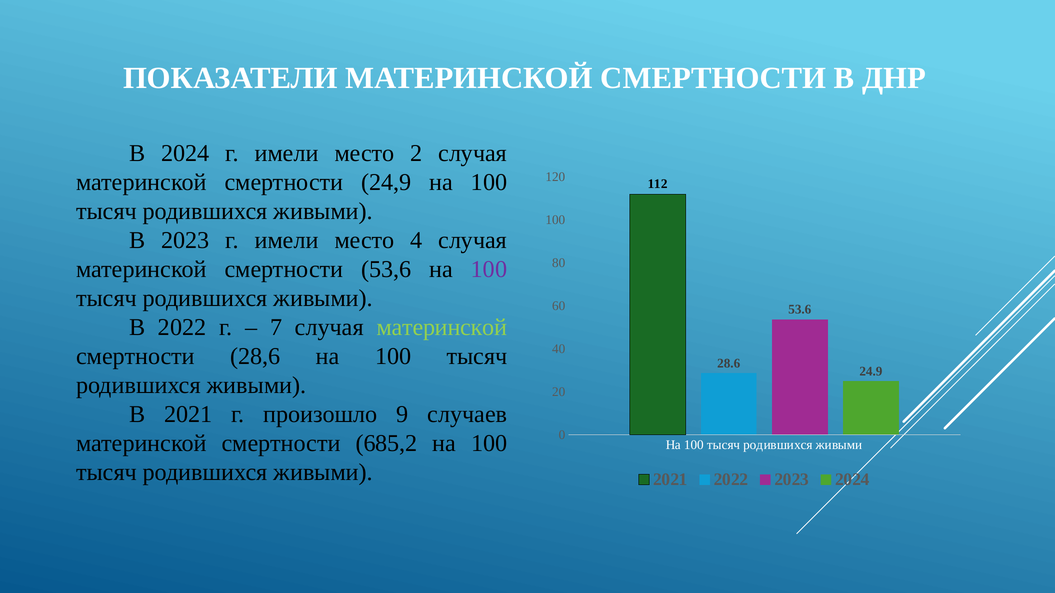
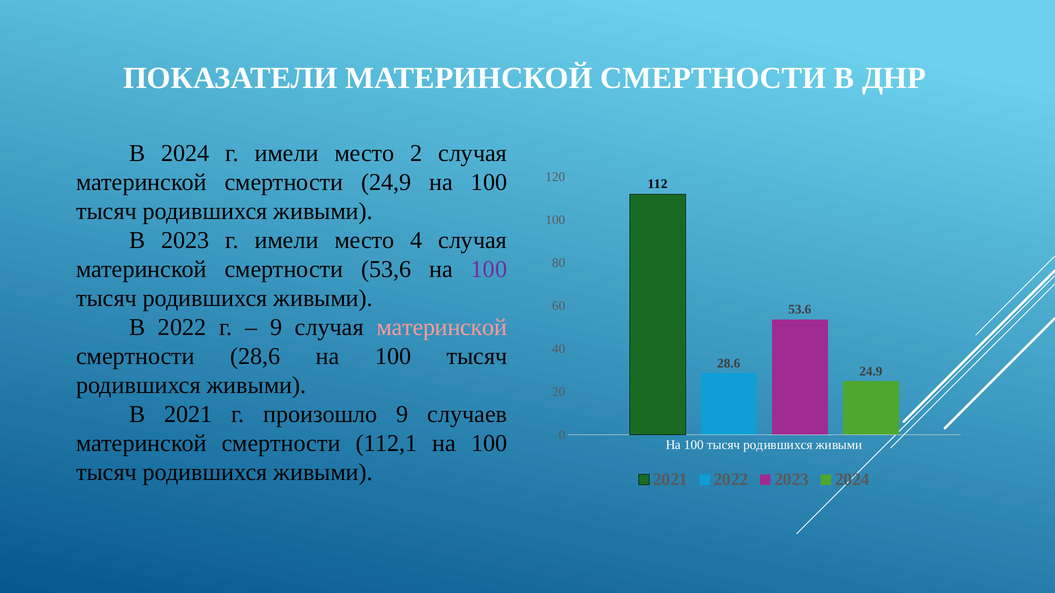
7 at (276, 328): 7 -> 9
материнской at (442, 328) colour: light green -> pink
685,2: 685,2 -> 112,1
